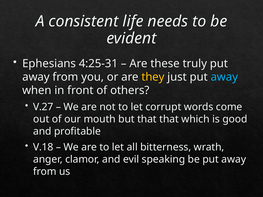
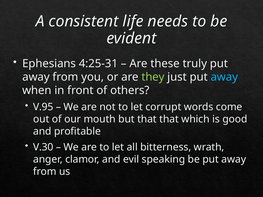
they colour: yellow -> light green
V.27: V.27 -> V.95
V.18: V.18 -> V.30
